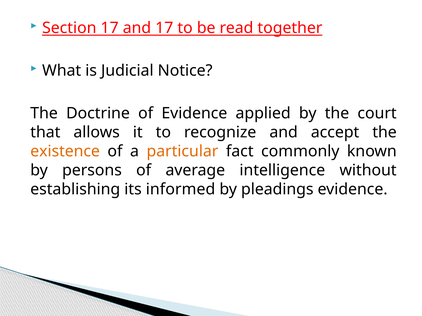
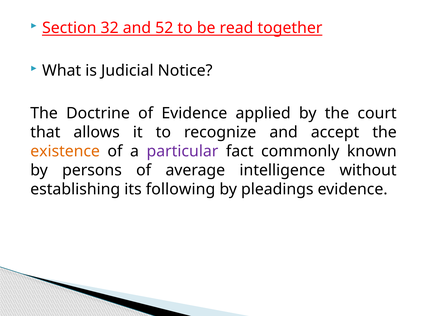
Section 17: 17 -> 32
and 17: 17 -> 52
particular colour: orange -> purple
informed: informed -> following
